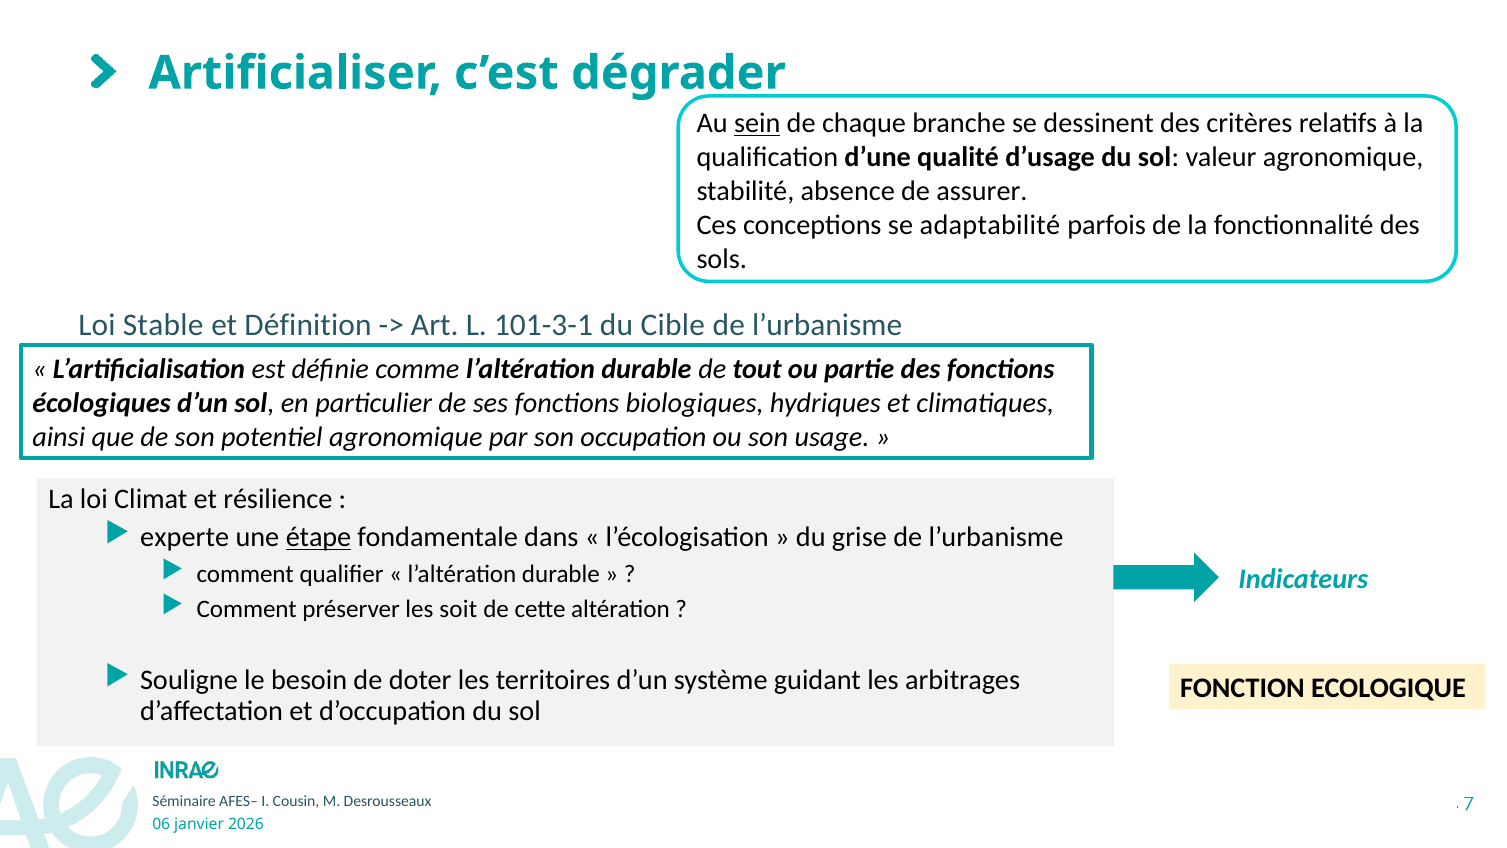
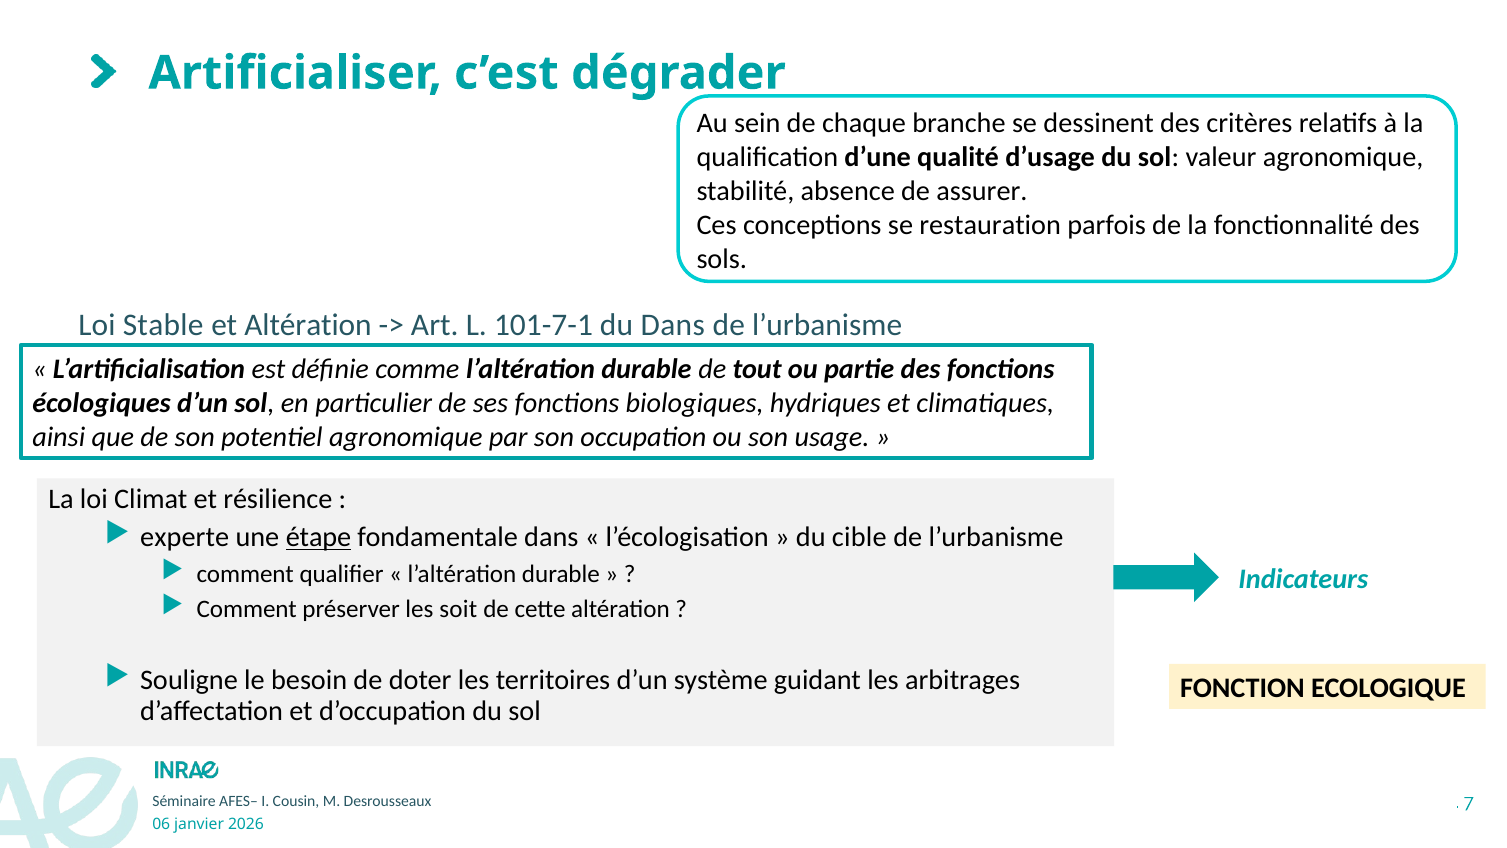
sein underline: present -> none
adaptabilité: adaptabilité -> restauration
et Définition: Définition -> Altération
101-3-1: 101-3-1 -> 101-7-1
du Cible: Cible -> Dans
grise: grise -> cible
